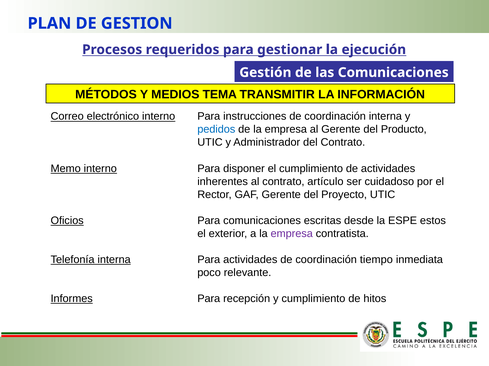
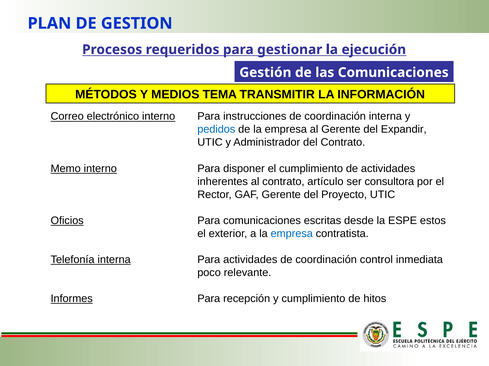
Producto: Producto -> Expandir
cuidadoso: cuidadoso -> consultora
empresa at (292, 234) colour: purple -> blue
tiempo: tiempo -> control
